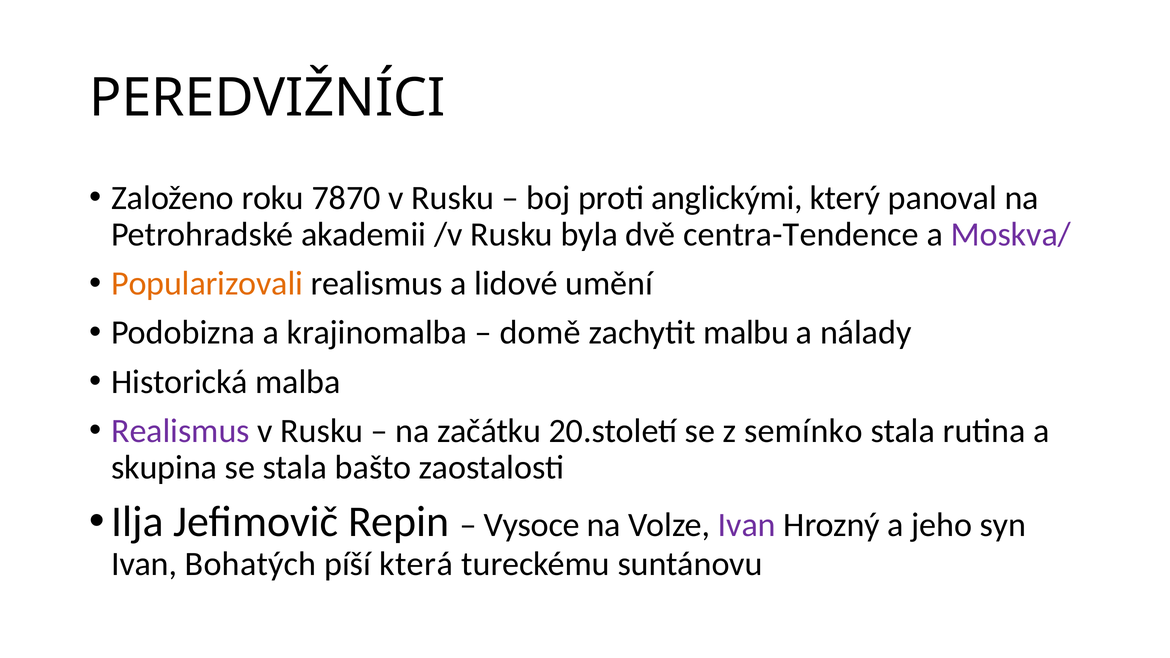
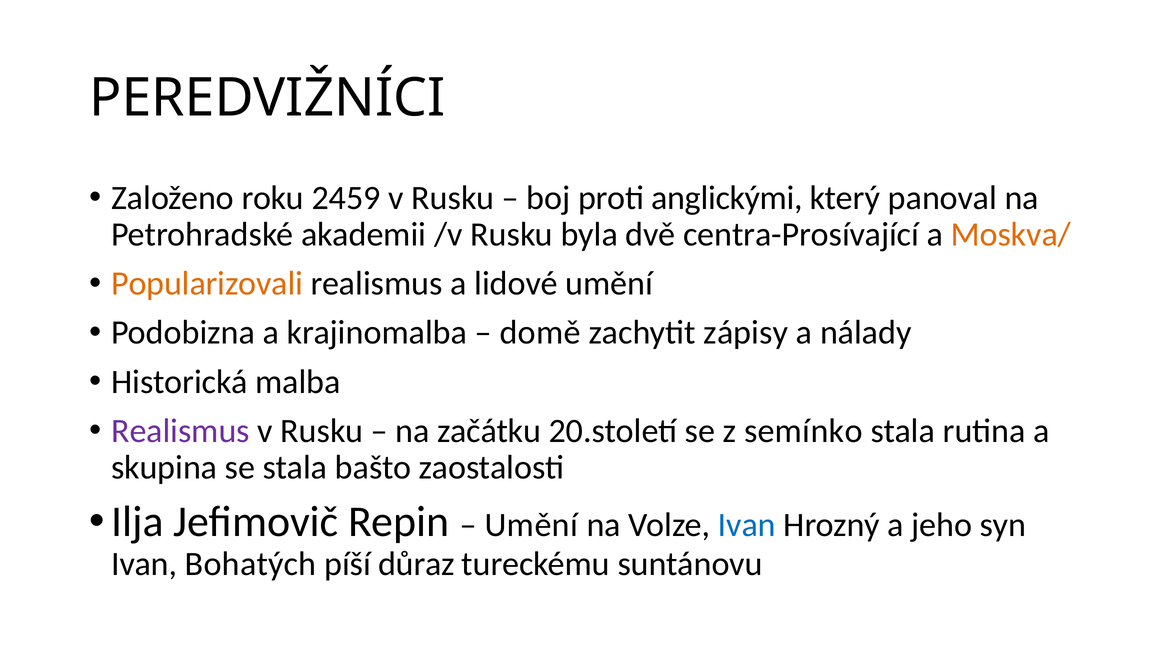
7870: 7870 -> 2459
centra-Tendence: centra-Tendence -> centra-Prosívající
Moskva/ colour: purple -> orange
malbu: malbu -> zápisy
Vysoce at (532, 525): Vysoce -> Umění
Ivan at (747, 525) colour: purple -> blue
která: která -> důraz
